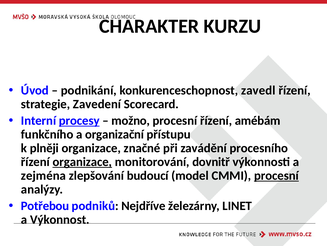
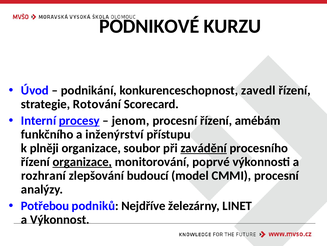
CHARAKTER: CHARAKTER -> PODNIKOVÉ
Zavedení: Zavedení -> Rotování
možno: možno -> jenom
organizační: organizační -> inženýrství
značné: značné -> soubor
zavádění underline: none -> present
dovnitř: dovnitř -> poprvé
zejména: zejména -> rozhraní
procesní at (276, 175) underline: present -> none
